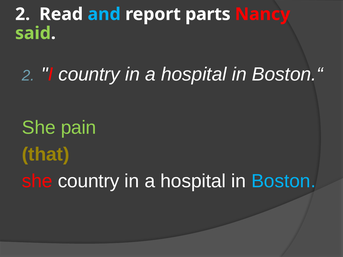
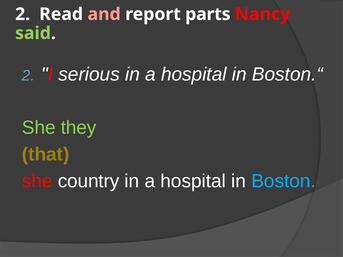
and colour: light blue -> pink
I country: country -> serious
pain: pain -> they
